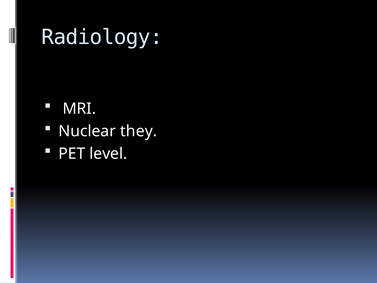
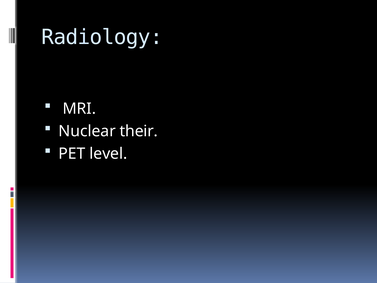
they: they -> their
